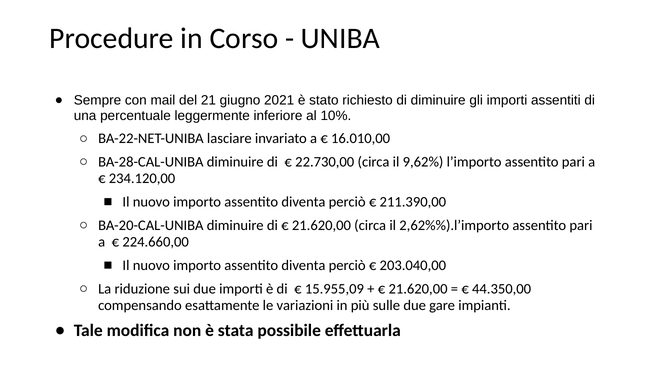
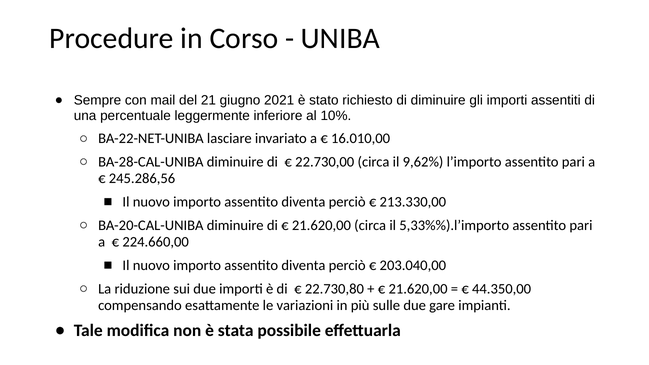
234.120,00: 234.120,00 -> 245.286,56
211.390,00: 211.390,00 -> 213.330,00
2,62%%).l’importo: 2,62%%).l’importo -> 5,33%%).l’importo
15.955,09: 15.955,09 -> 22.730,80
